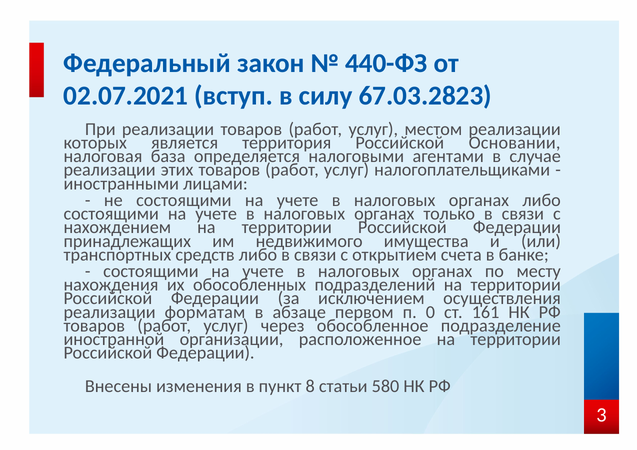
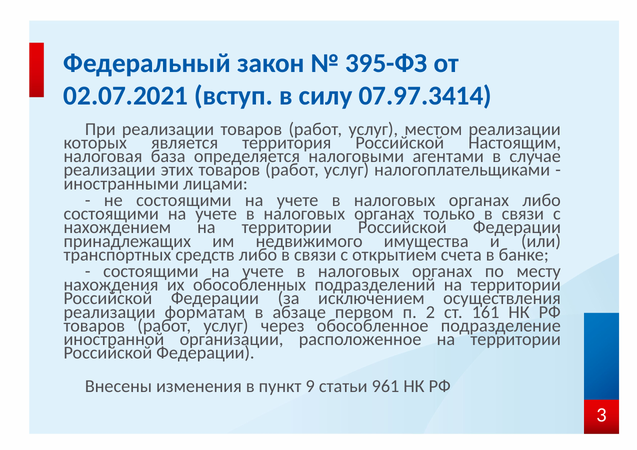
440-ФЗ: 440-ФЗ -> 395-ФЗ
67.03.2823: 67.03.2823 -> 07.97.3414
Основании: Основании -> Настоящим
0: 0 -> 2
8: 8 -> 9
580: 580 -> 961
